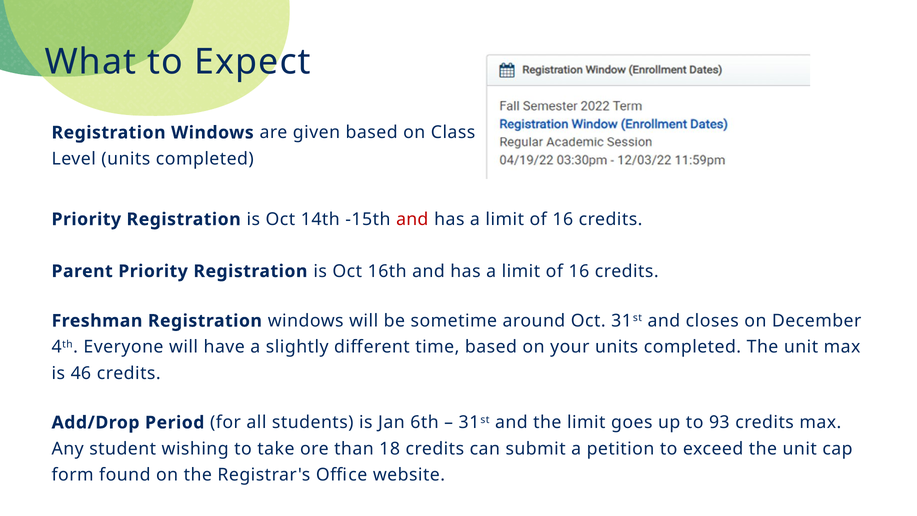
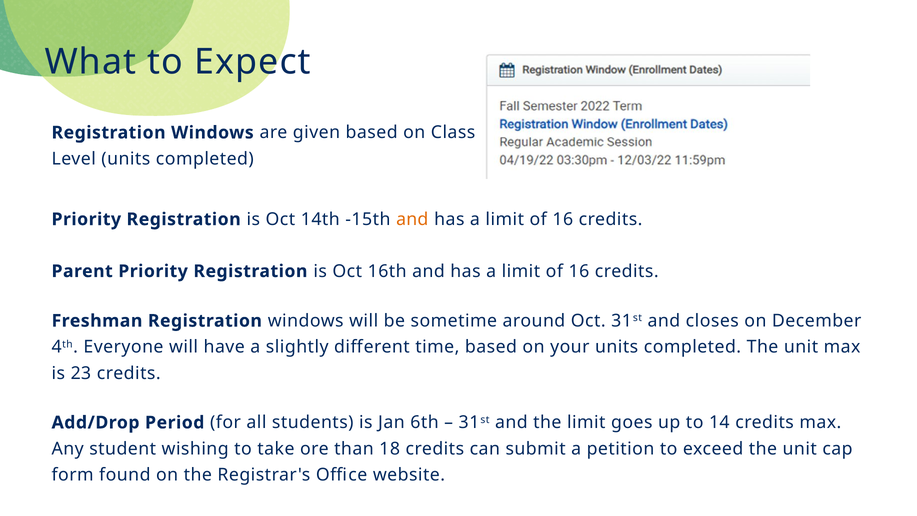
and at (412, 219) colour: red -> orange
46: 46 -> 23
93: 93 -> 14
